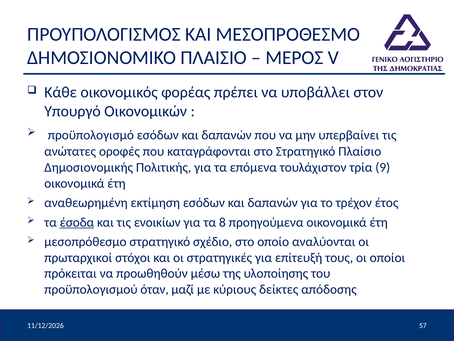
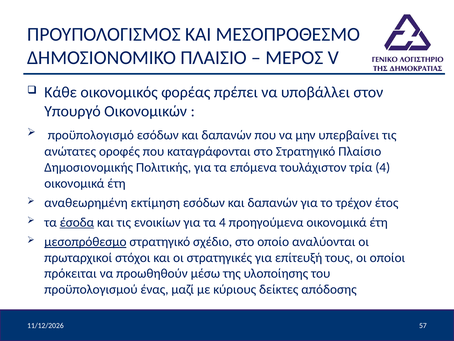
τρία 9: 9 -> 4
τα 8: 8 -> 4
μεσοπρόθεσμο underline: none -> present
όταν: όταν -> ένας
